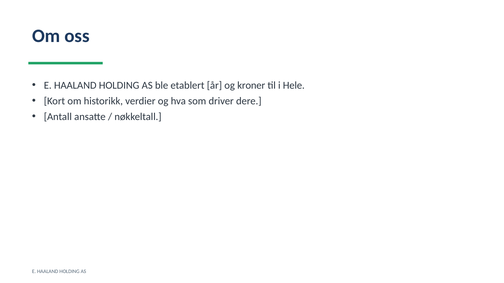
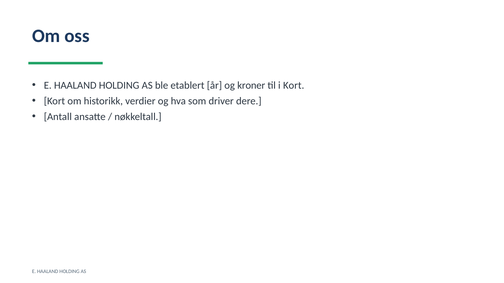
i Hele: Hele -> Kort
